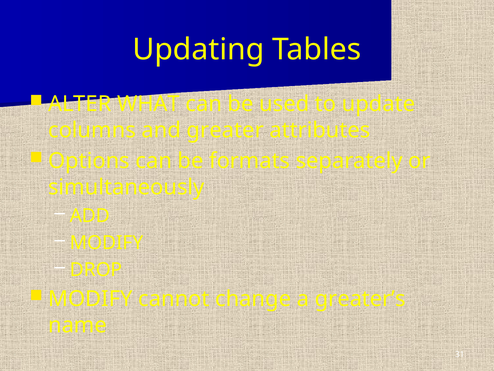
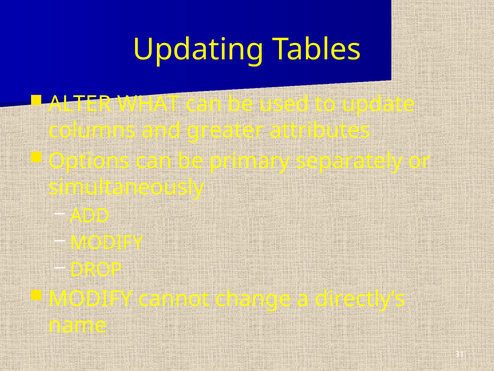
formats: formats -> primary
greater’s: greater’s -> directly’s
